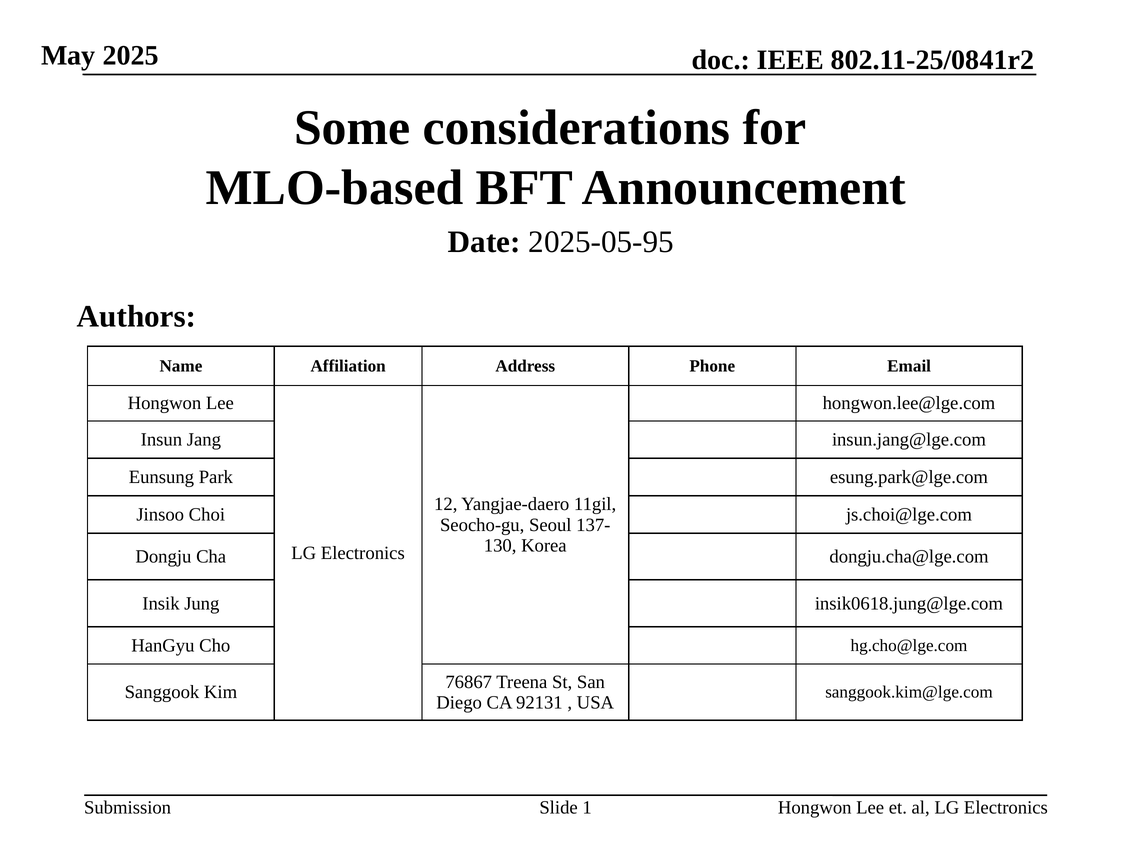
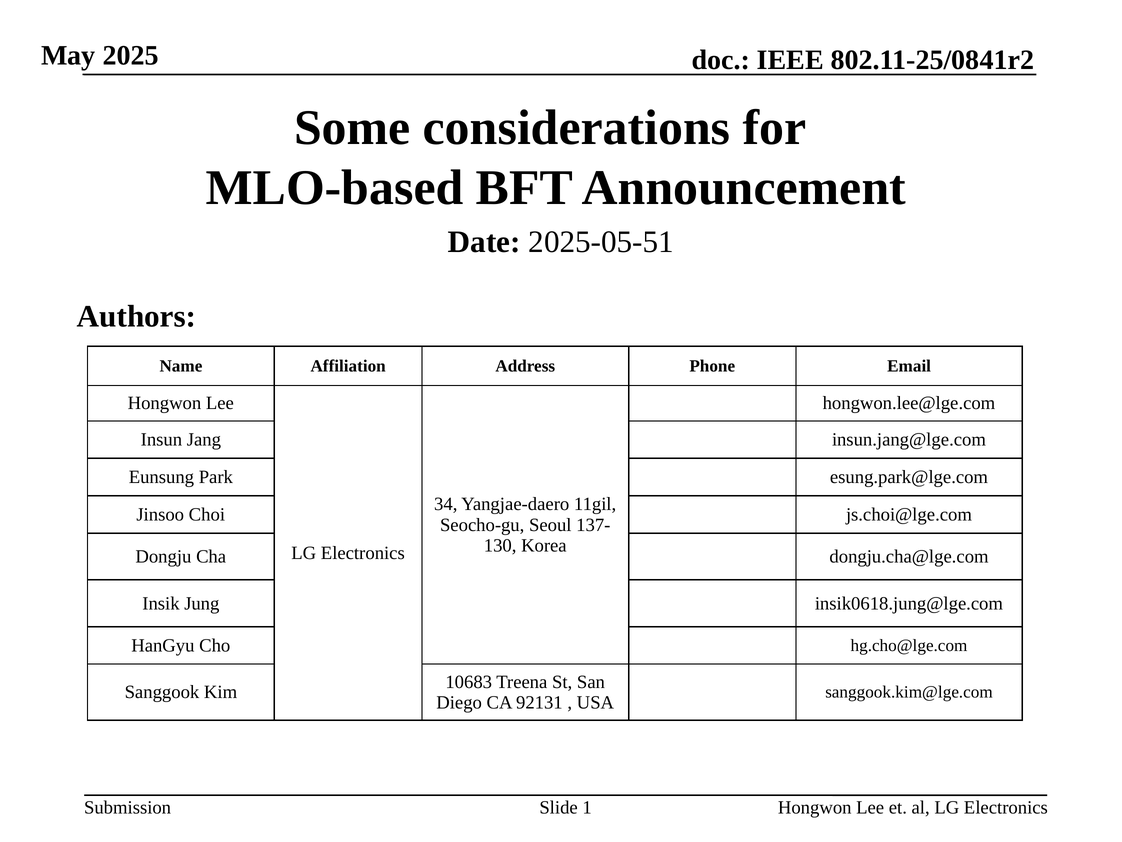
2025-05-95: 2025-05-95 -> 2025-05-51
12: 12 -> 34
76867: 76867 -> 10683
